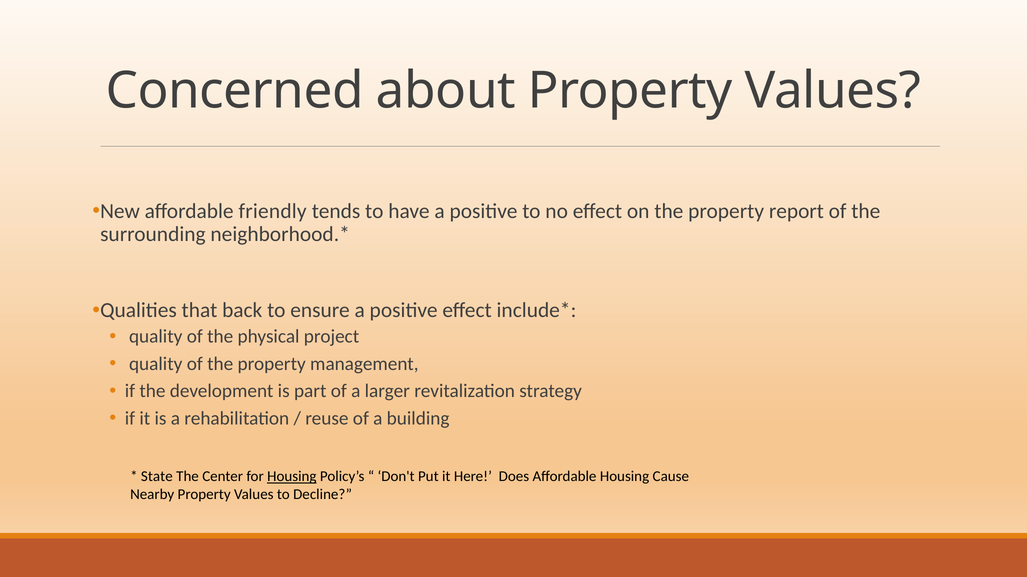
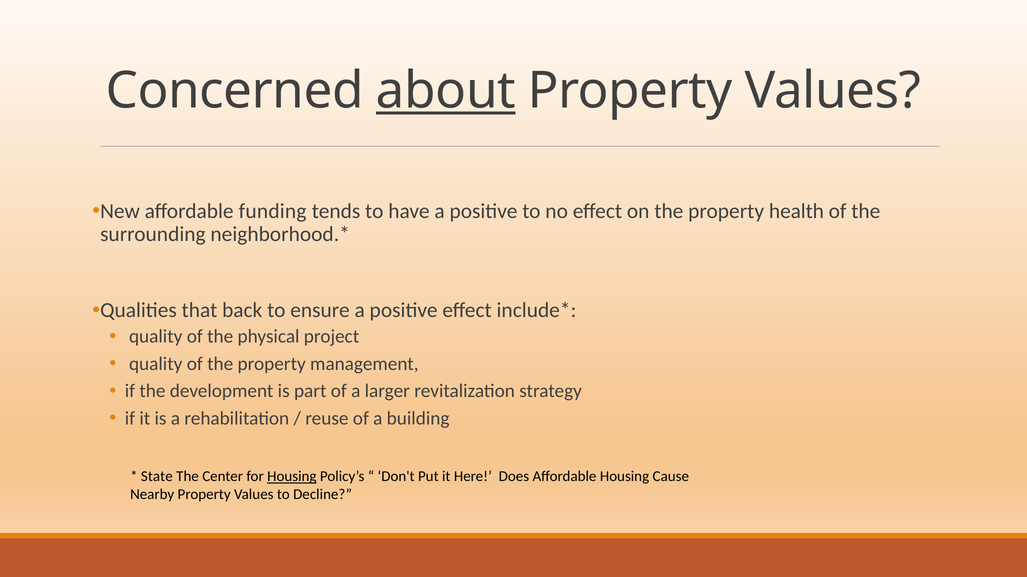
about underline: none -> present
friendly: friendly -> funding
report: report -> health
